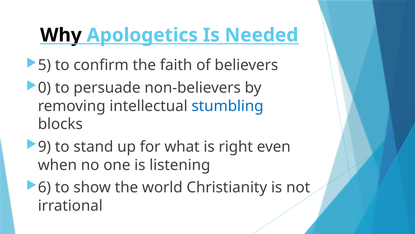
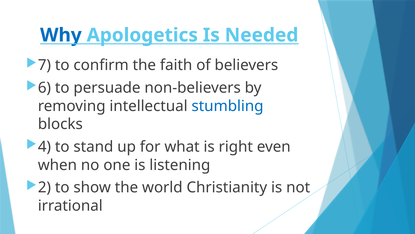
Why colour: black -> blue
5: 5 -> 7
0: 0 -> 6
9: 9 -> 4
6: 6 -> 2
